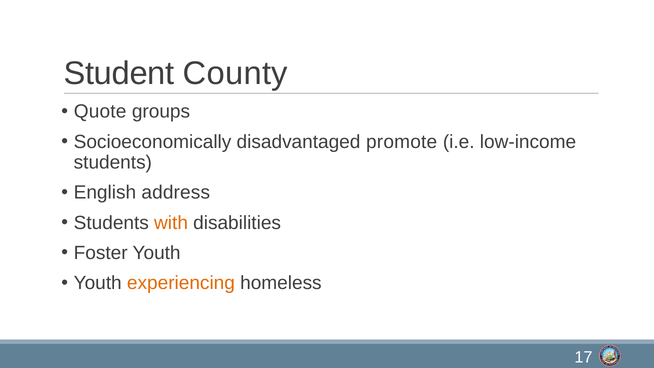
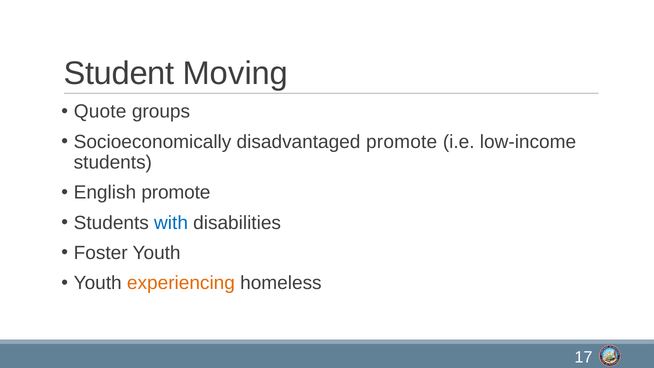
County: County -> Moving
English address: address -> promote
with colour: orange -> blue
